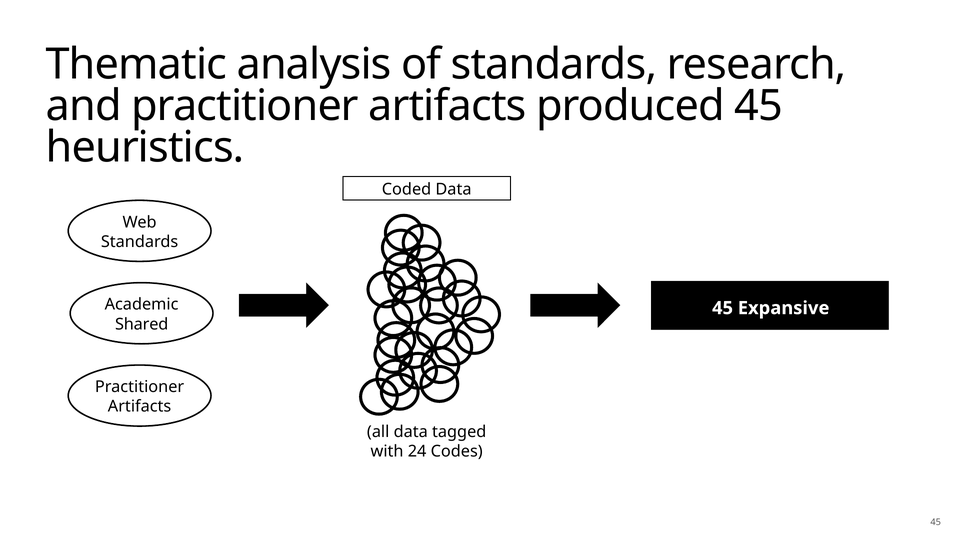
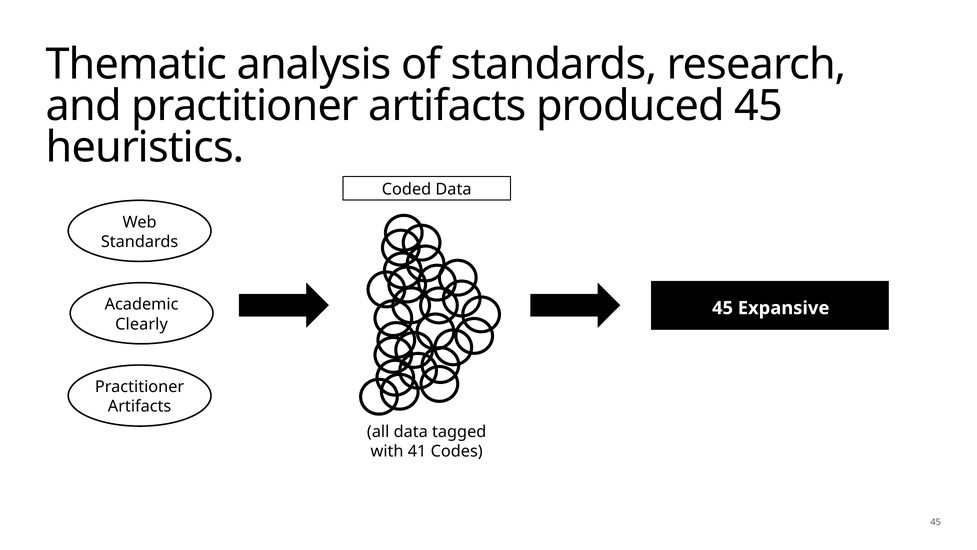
Shared: Shared -> Clearly
24: 24 -> 41
